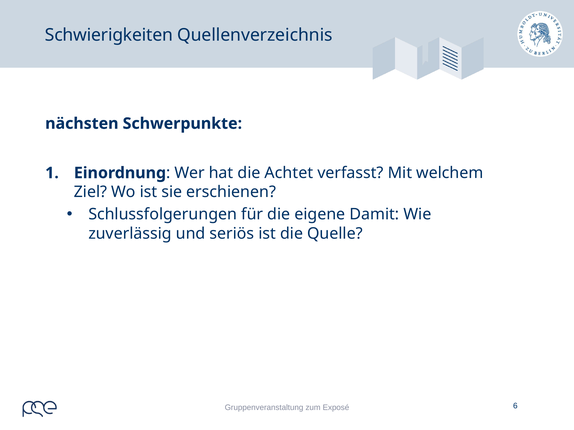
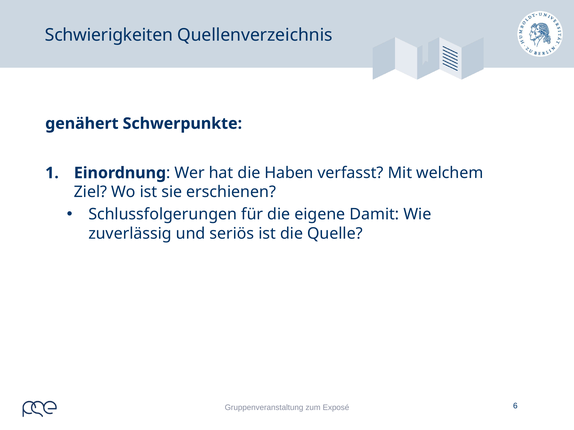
nächsten: nächsten -> genähert
Achtet: Achtet -> Haben
